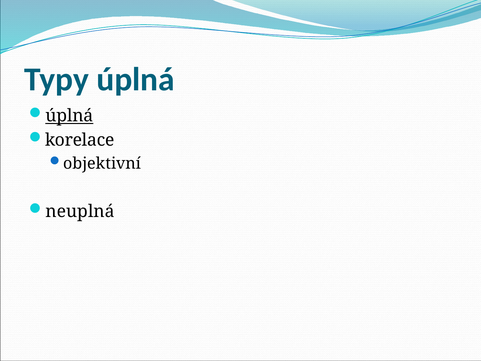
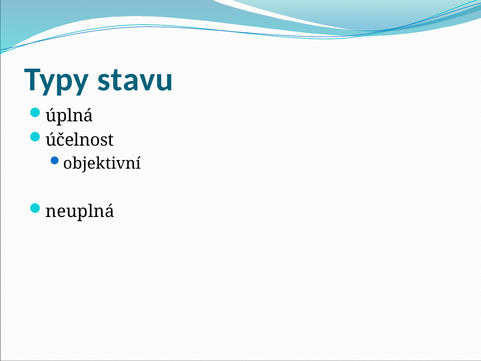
Typy úplná: úplná -> stavu
úplná at (69, 116) underline: present -> none
korelace: korelace -> účelnost
